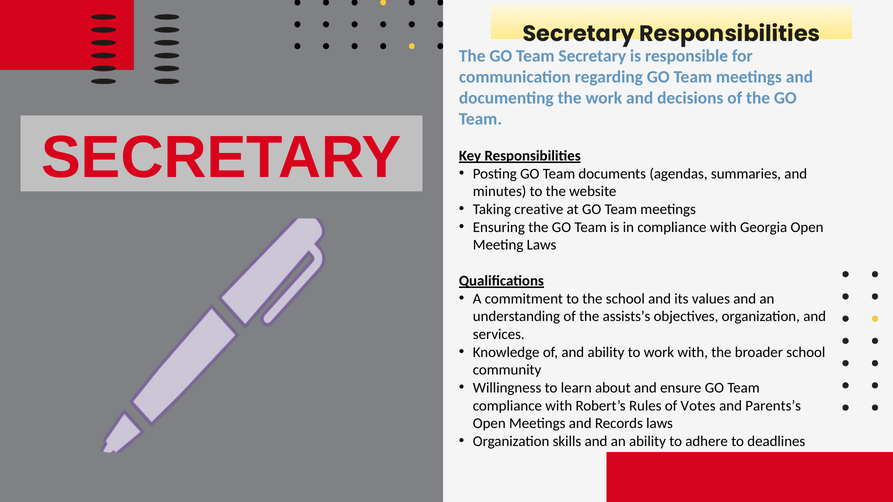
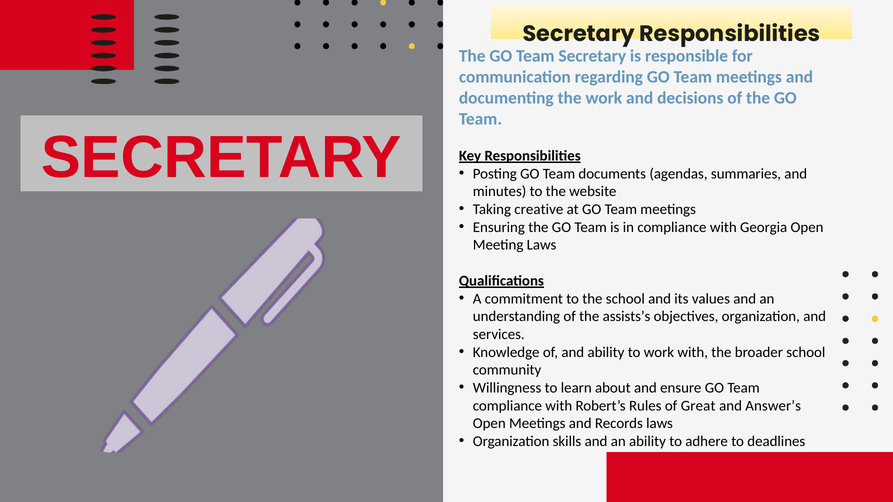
Votes: Votes -> Great
Parents’s: Parents’s -> Answer’s
